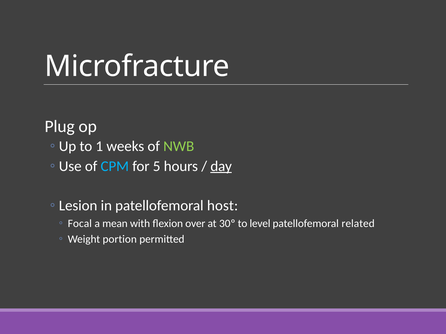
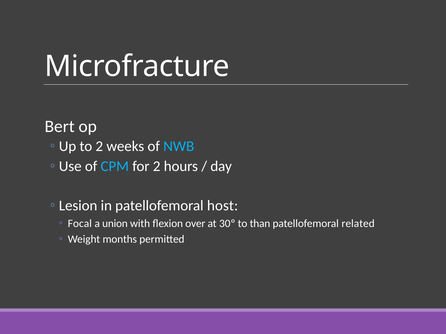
Plug: Plug -> Bert
to 1: 1 -> 2
NWB colour: light green -> light blue
for 5: 5 -> 2
day underline: present -> none
mean: mean -> union
level: level -> than
portion: portion -> months
